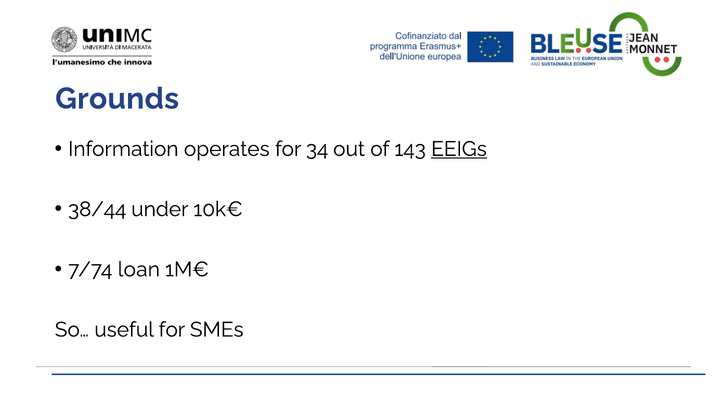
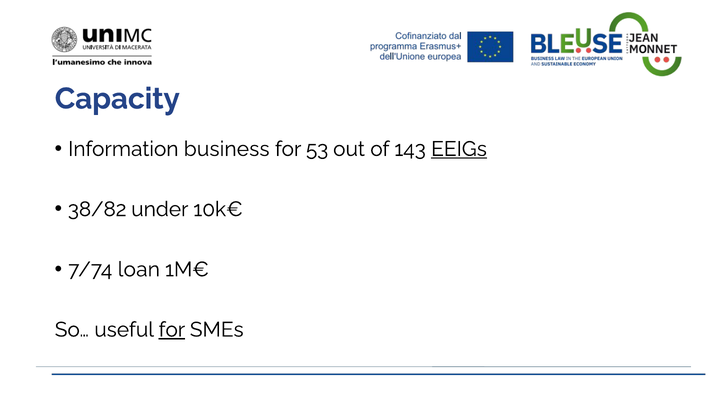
Grounds: Grounds -> Capacity
operates: operates -> business
34: 34 -> 53
38/44: 38/44 -> 38/82
for at (172, 330) underline: none -> present
